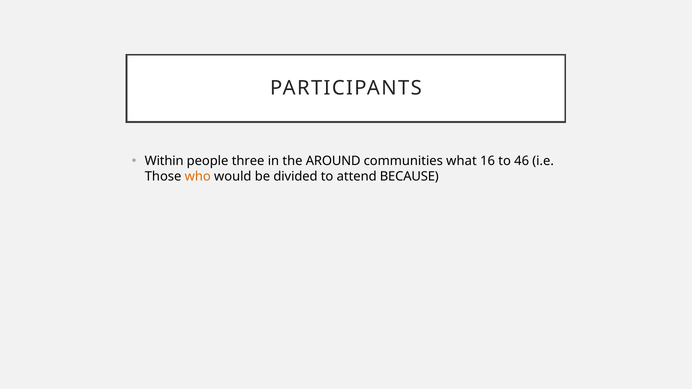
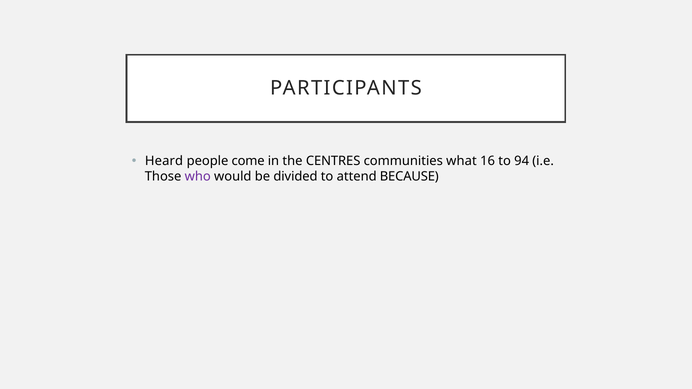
Within: Within -> Heard
three: three -> come
AROUND: AROUND -> CENTRES
46: 46 -> 94
who colour: orange -> purple
